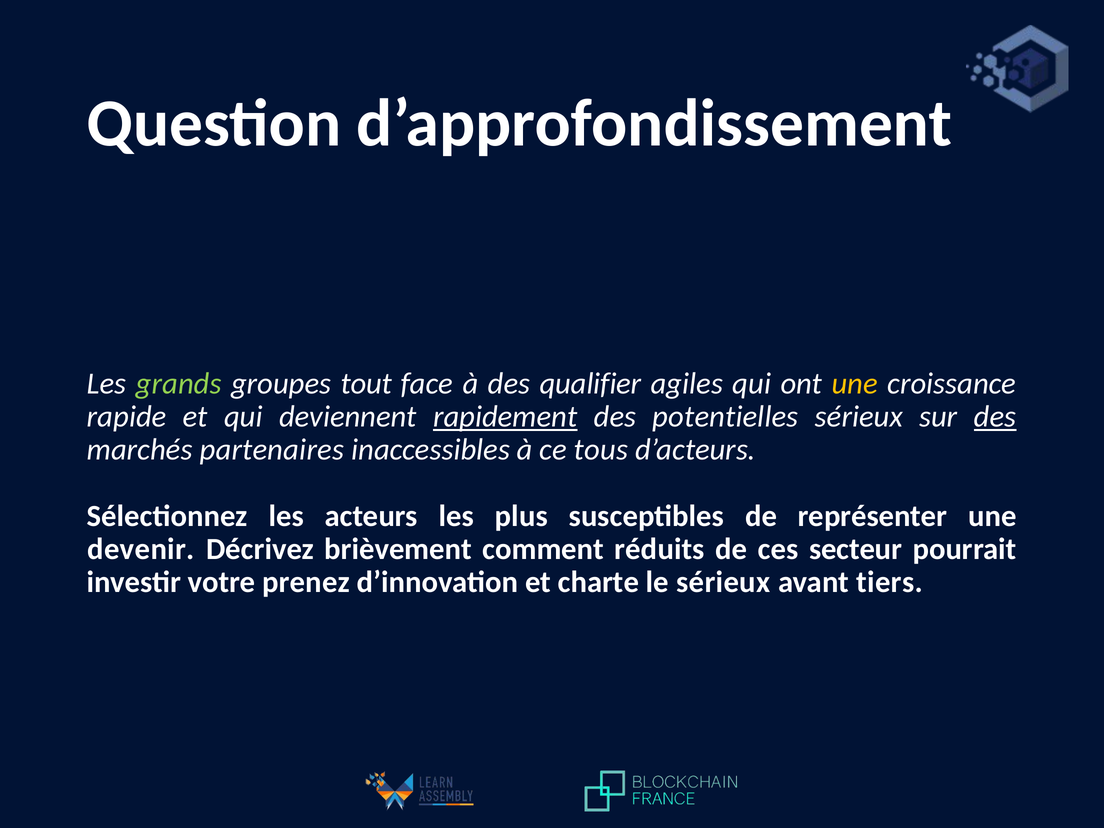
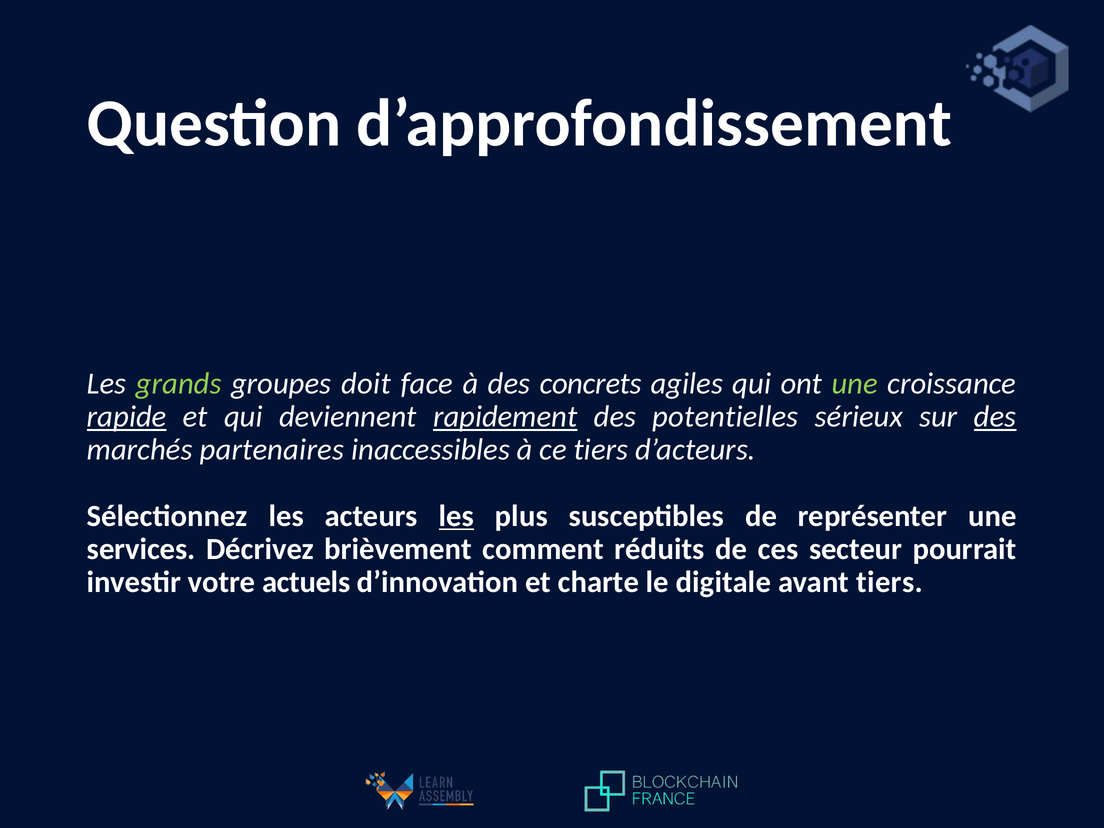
tout: tout -> doit
qualifier: qualifier -> concrets
une at (855, 384) colour: yellow -> light green
rapide underline: none -> present
ce tous: tous -> tiers
les at (456, 516) underline: none -> present
devenir: devenir -> services
prenez: prenez -> actuels
le sérieux: sérieux -> digitale
